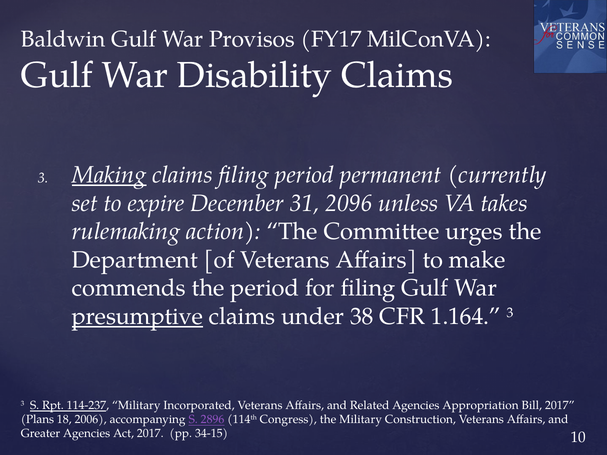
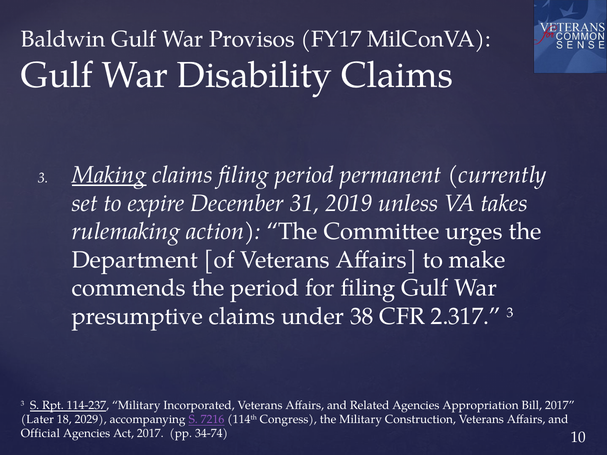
2096: 2096 -> 2019
presumptive underline: present -> none
1.164: 1.164 -> 2.317
Plans: Plans -> Later
2006: 2006 -> 2029
2896: 2896 -> 7216
Greater: Greater -> Official
34-15: 34-15 -> 34-74
